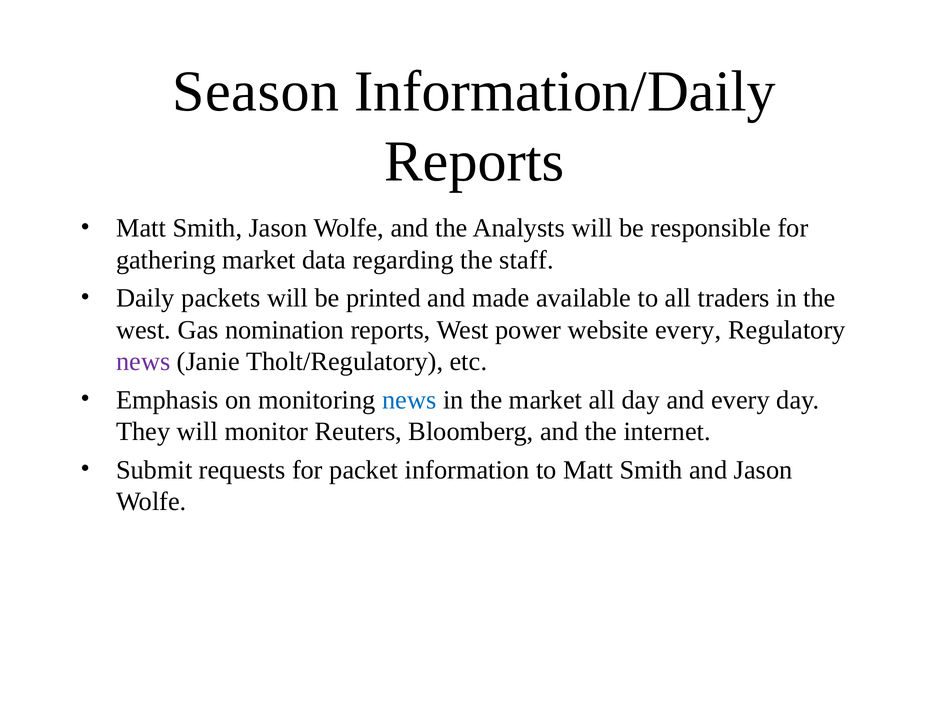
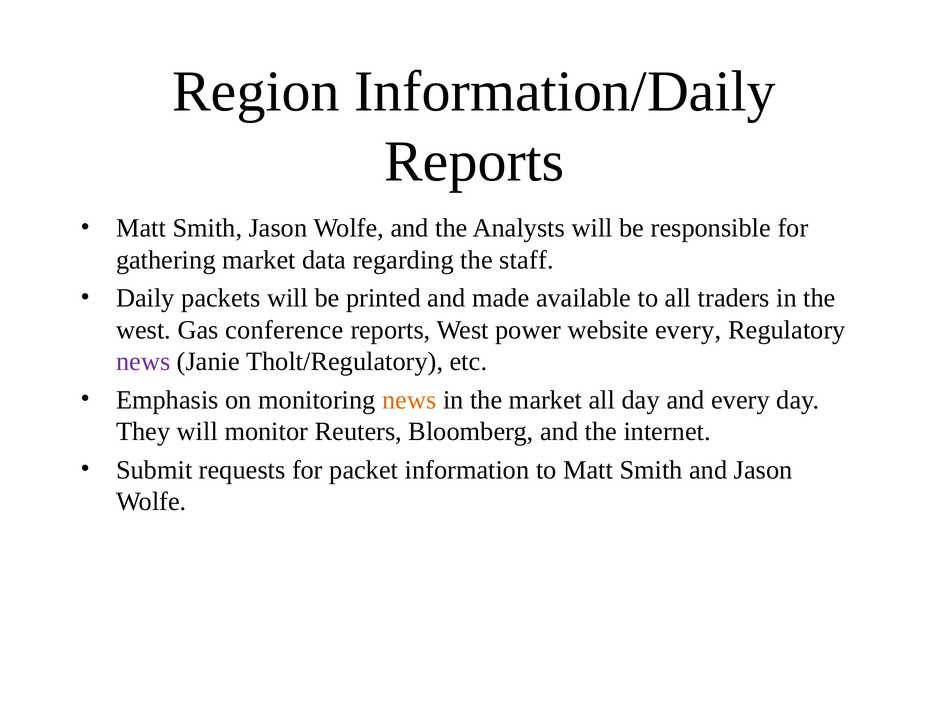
Season: Season -> Region
nomination: nomination -> conference
news at (409, 400) colour: blue -> orange
